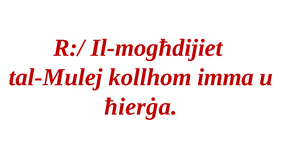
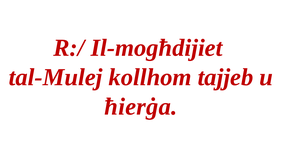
imma: imma -> tajjeb
